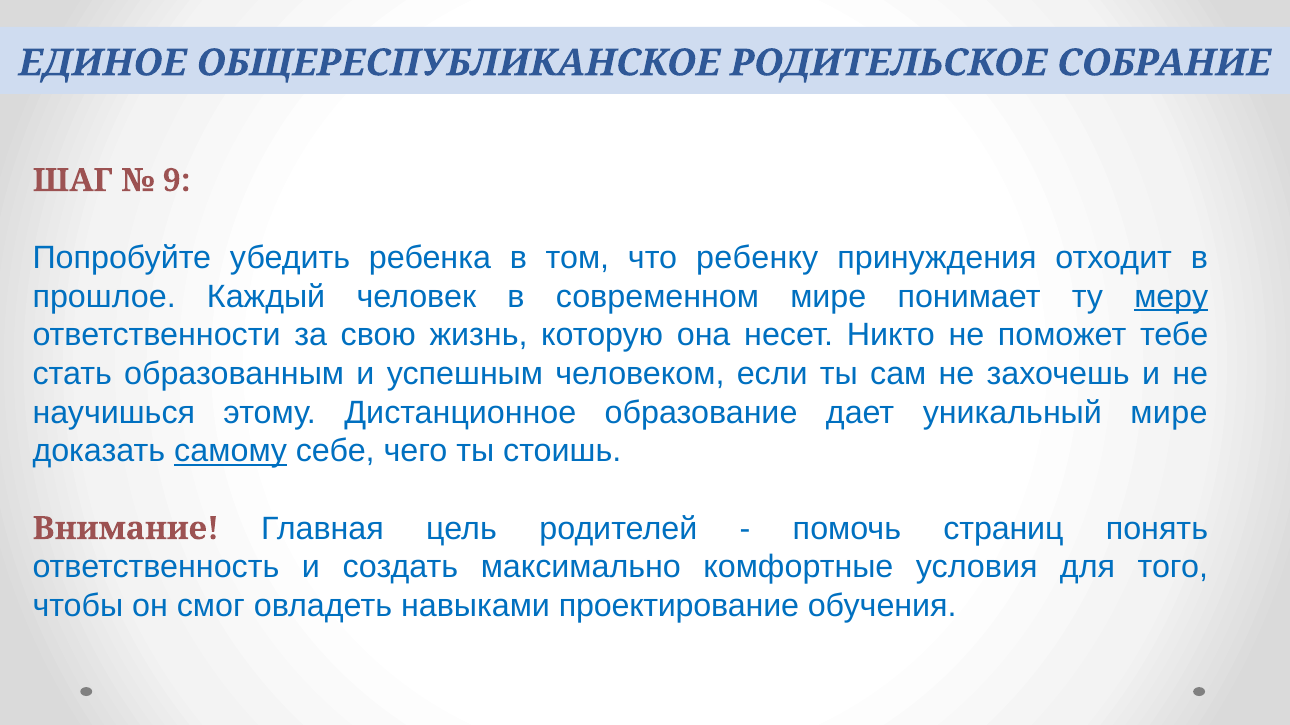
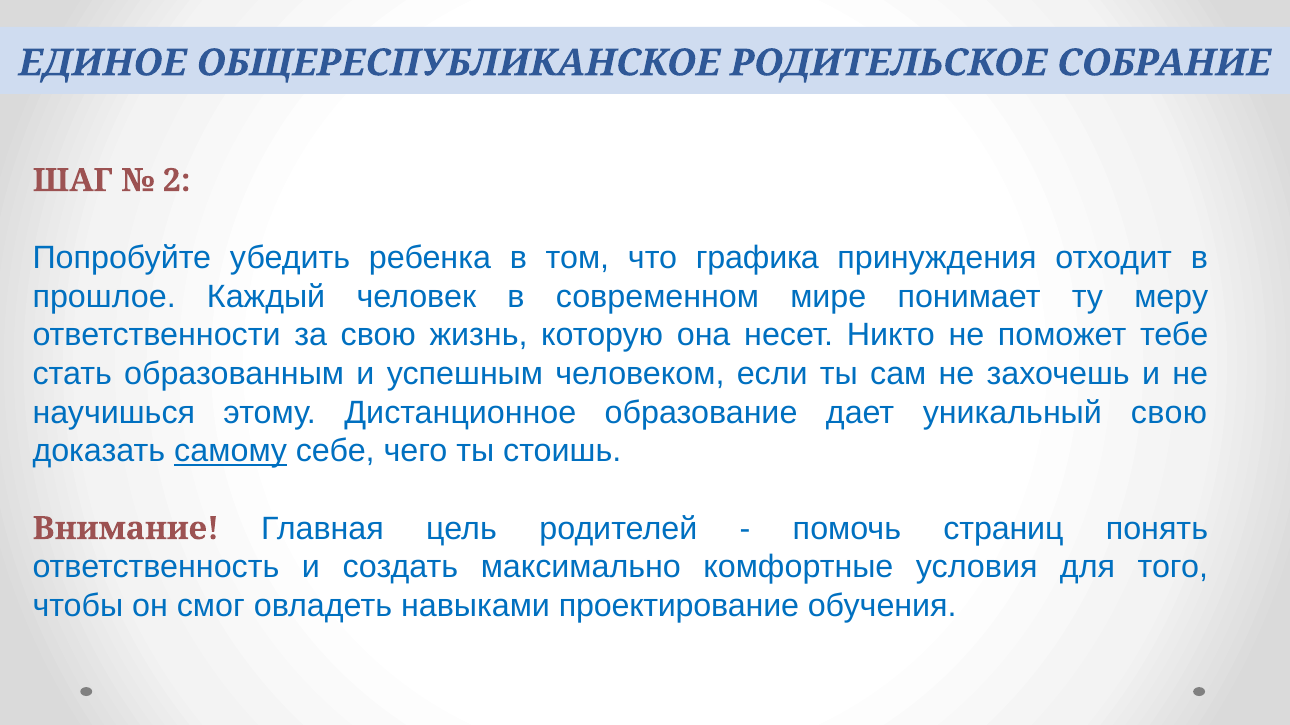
9: 9 -> 2
ребенку: ребенку -> графика
меру underline: present -> none
уникальный мире: мире -> свою
